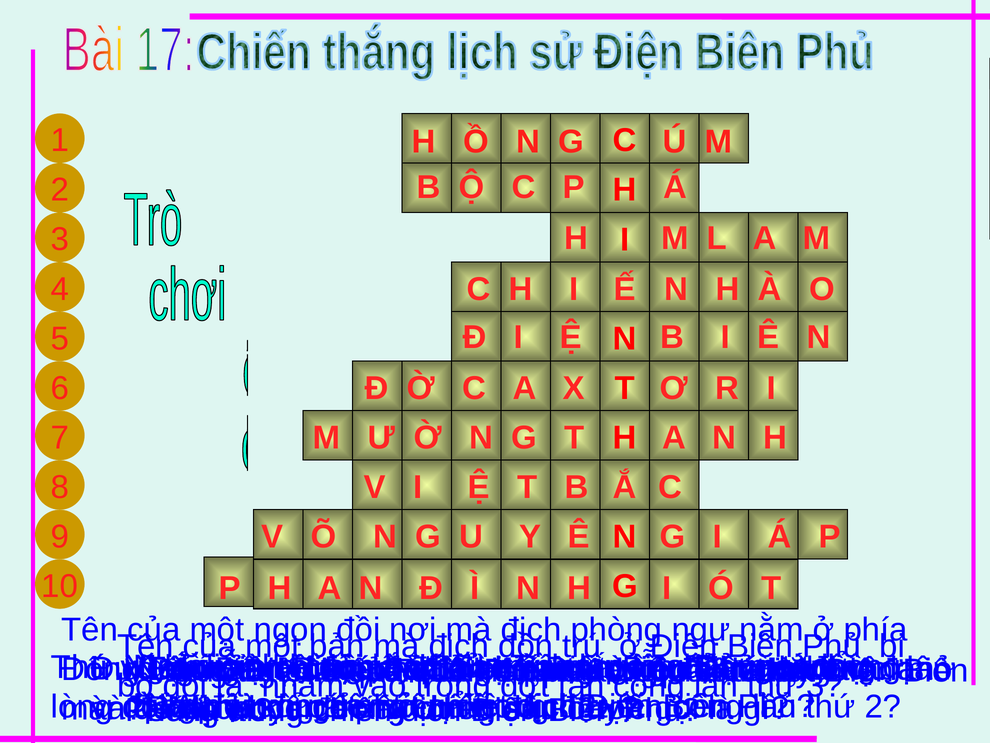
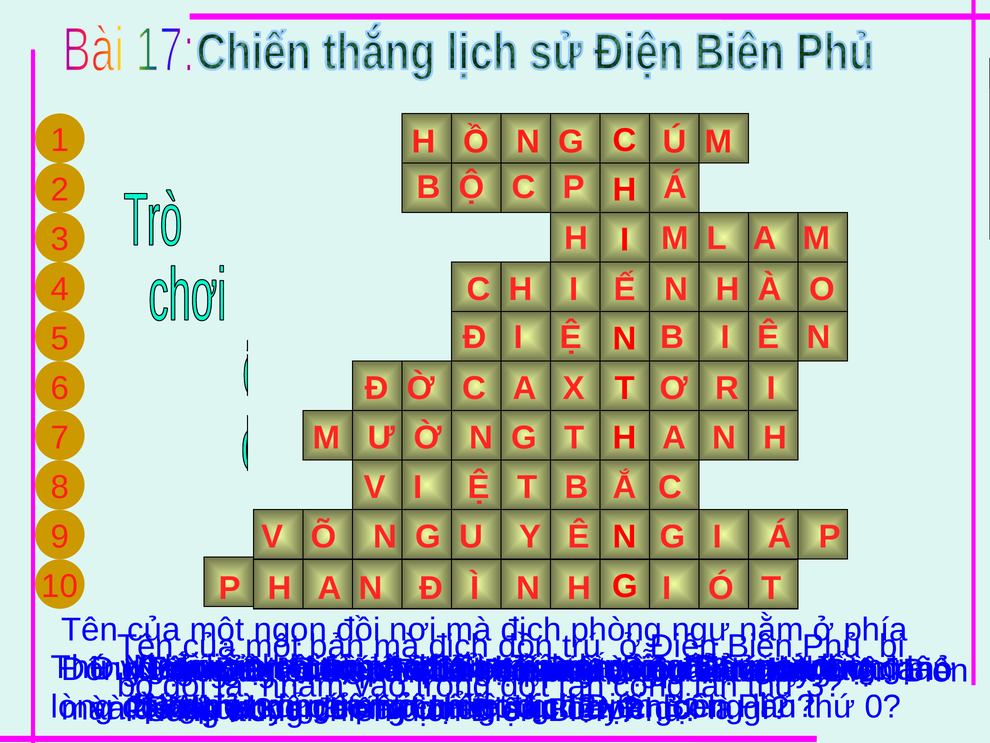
2 at (883, 707): 2 -> 0
